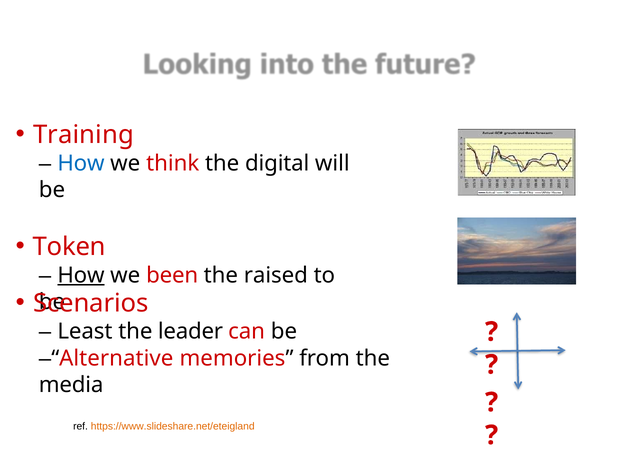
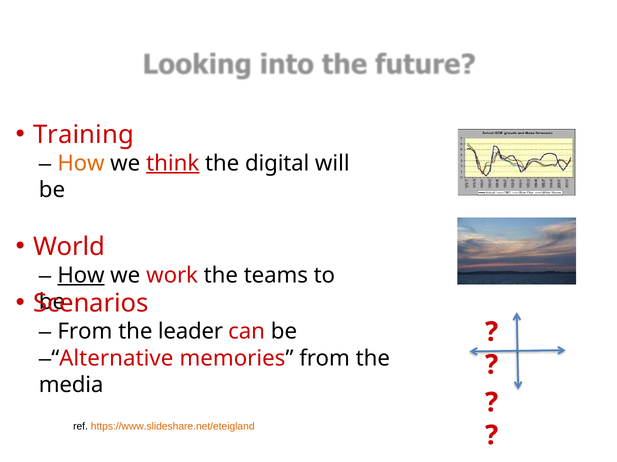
How at (81, 163) colour: blue -> orange
think underline: none -> present
Token: Token -> World
been: been -> work
raised: raised -> teams
Least at (85, 332): Least -> From
